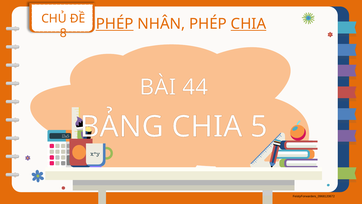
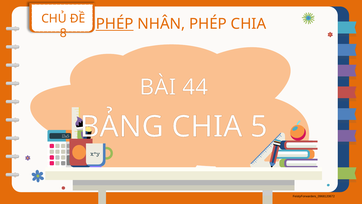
CHIA at (248, 24) underline: present -> none
